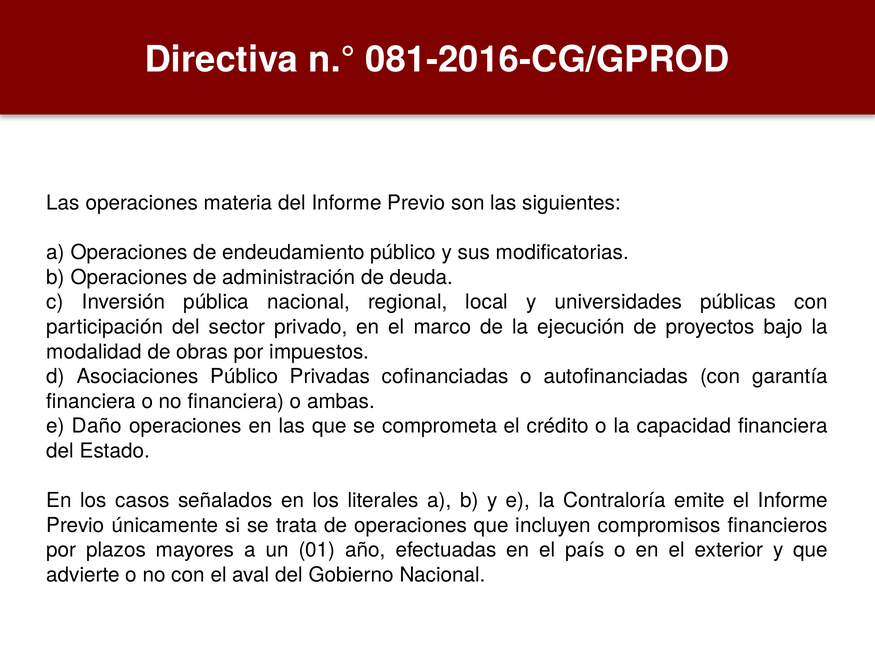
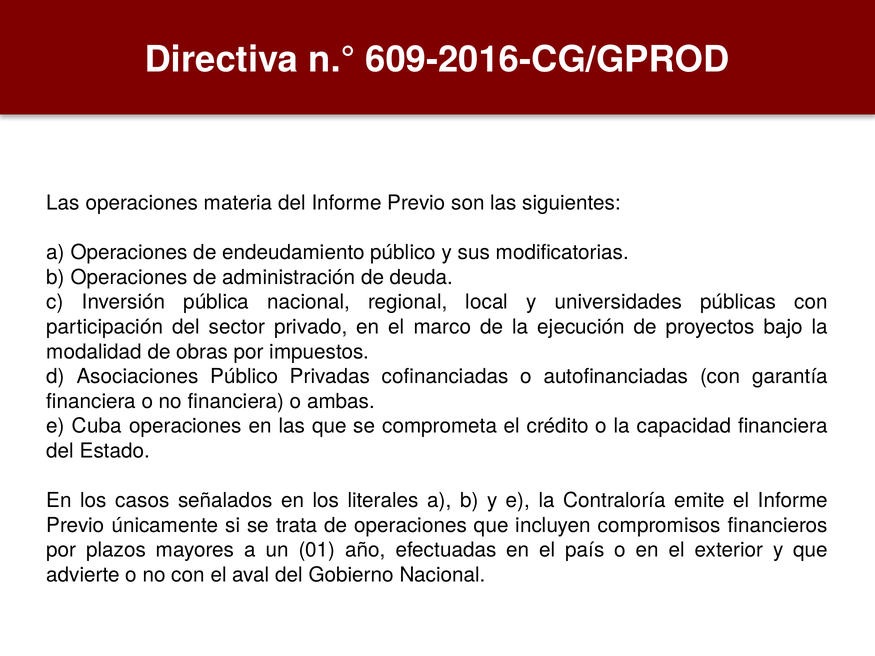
081-2016-CG/GPROD: 081-2016-CG/GPROD -> 609-2016-CG/GPROD
Daño: Daño -> Cuba
